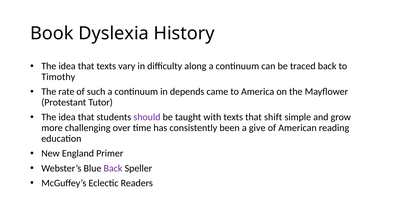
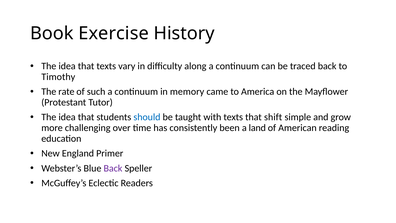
Dyslexia: Dyslexia -> Exercise
depends: depends -> memory
should colour: purple -> blue
give: give -> land
